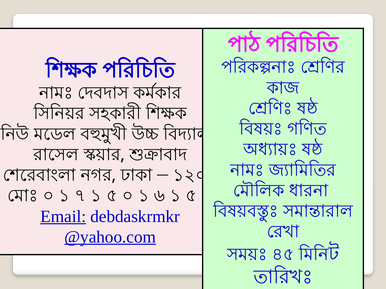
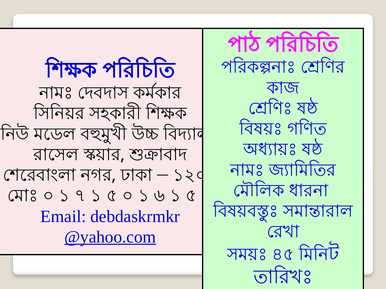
Email underline: present -> none
